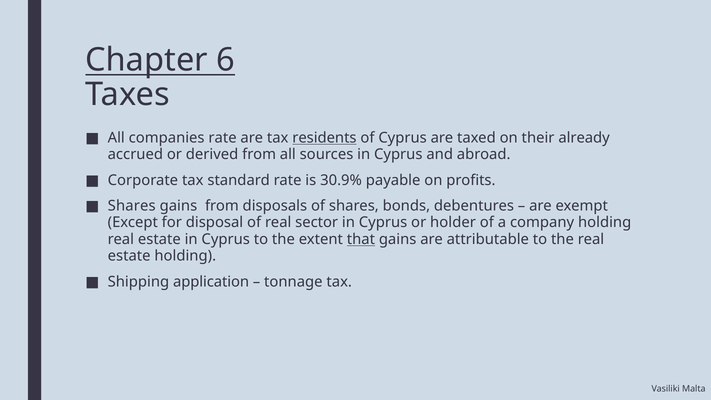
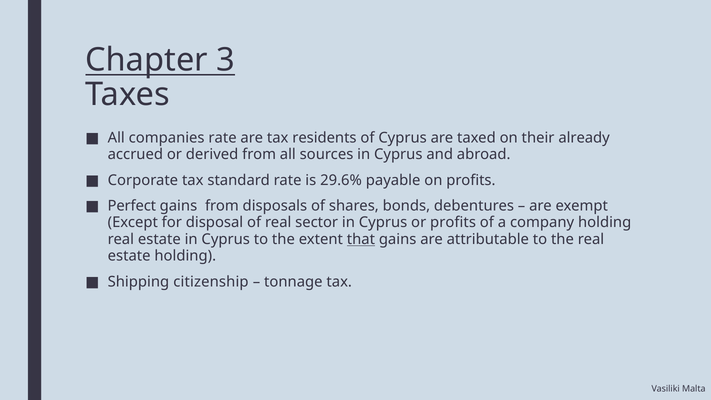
6: 6 -> 3
residents underline: present -> none
30.9%: 30.9% -> 29.6%
Shares at (132, 206): Shares -> Perfect
or holder: holder -> profits
application: application -> citizenship
